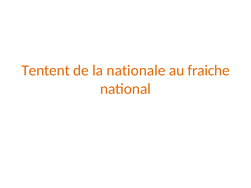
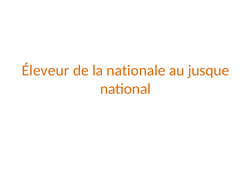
Tentent: Tentent -> Éleveur
fraiche: fraiche -> jusque
